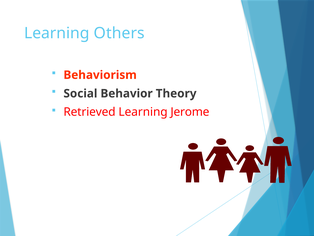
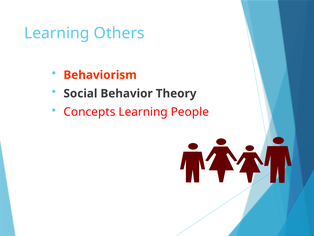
Retrieved: Retrieved -> Concepts
Jerome: Jerome -> People
